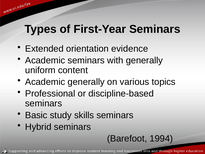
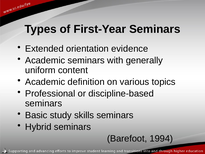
Academic generally: generally -> definition
